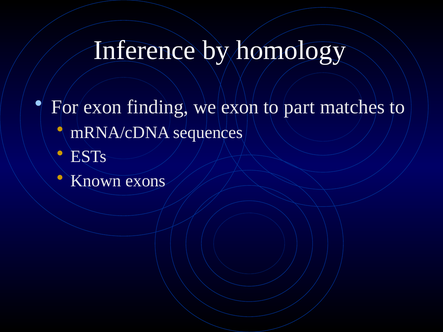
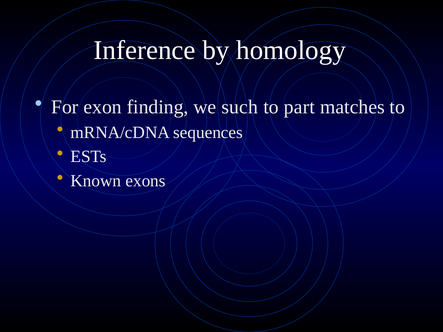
we exon: exon -> such
